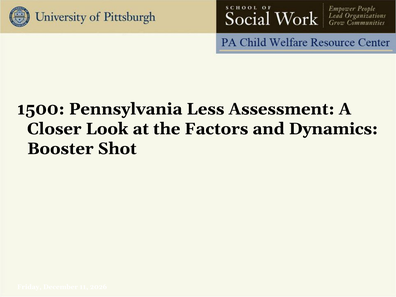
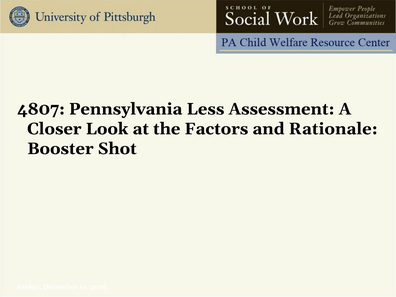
1500: 1500 -> 4807
Dynamics: Dynamics -> Rationale
